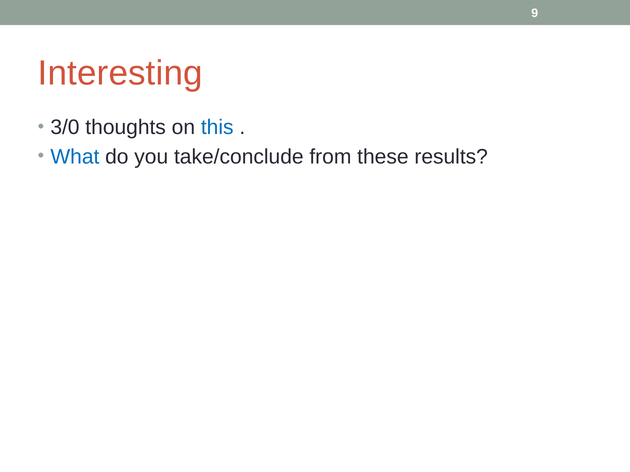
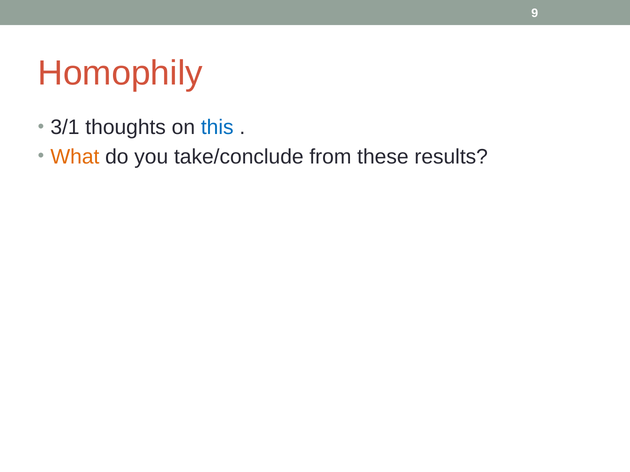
Interesting: Interesting -> Homophily
3/0: 3/0 -> 3/1
What colour: blue -> orange
